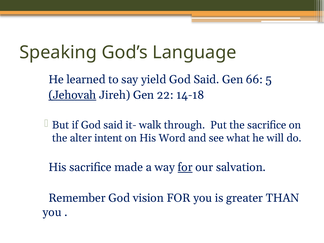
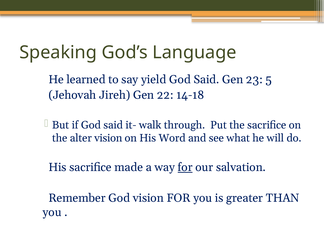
66: 66 -> 23
Jehovah underline: present -> none
alter intent: intent -> vision
